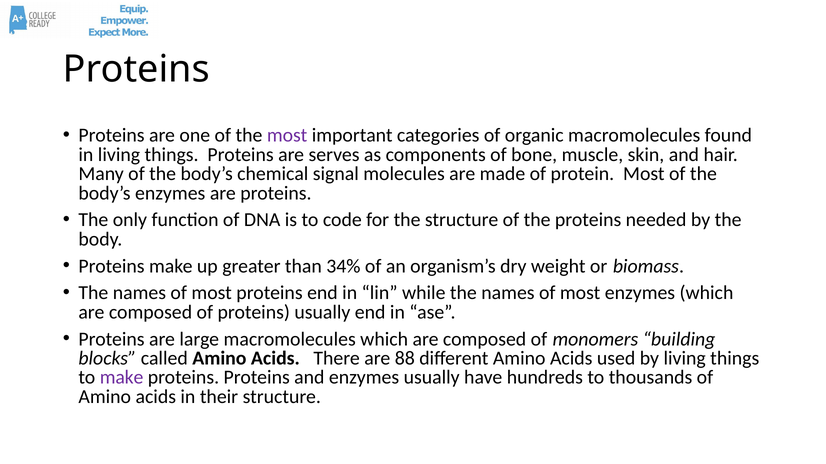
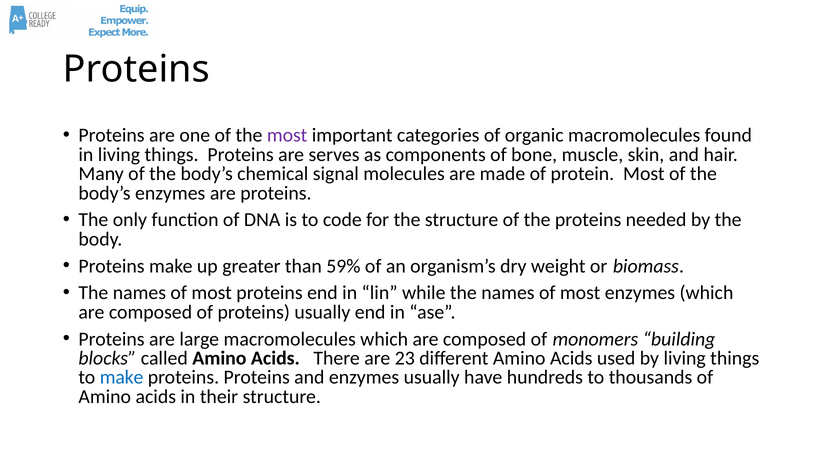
34%: 34% -> 59%
88: 88 -> 23
make at (122, 378) colour: purple -> blue
